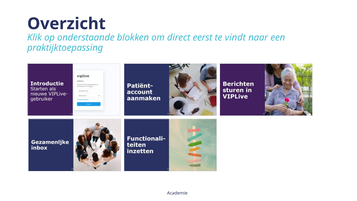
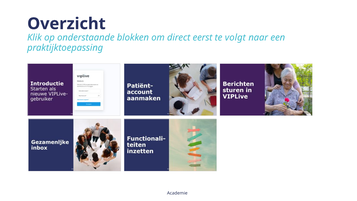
vindt: vindt -> volgt
